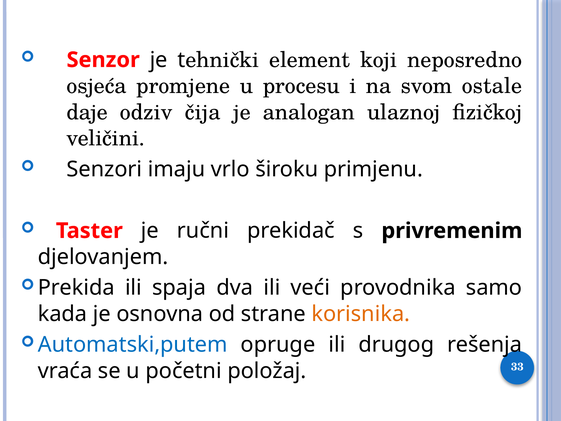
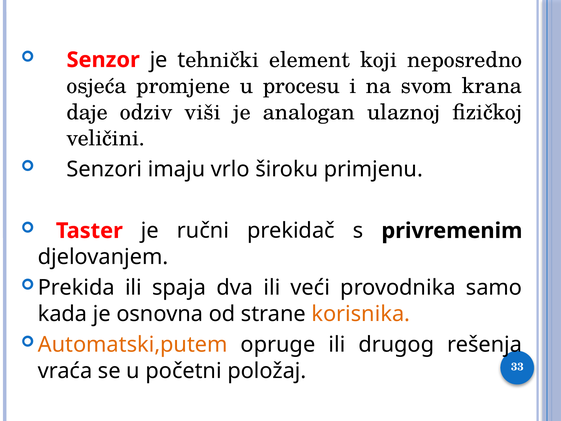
ostale: ostale -> krana
čija: čija -> viši
Automatski,putem colour: blue -> orange
